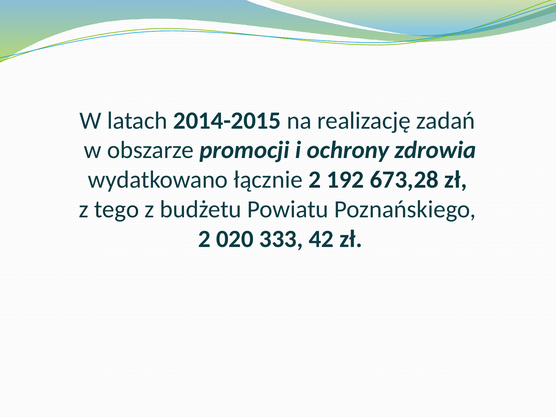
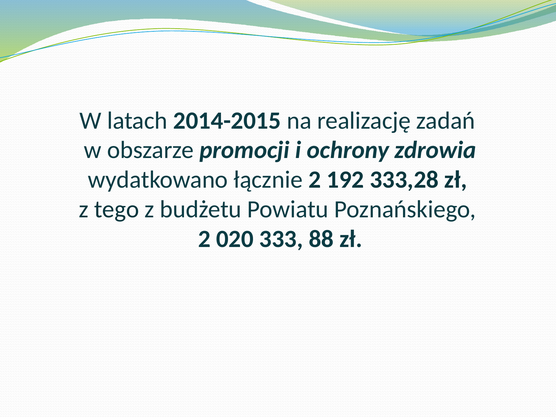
673,28: 673,28 -> 333,28
42: 42 -> 88
